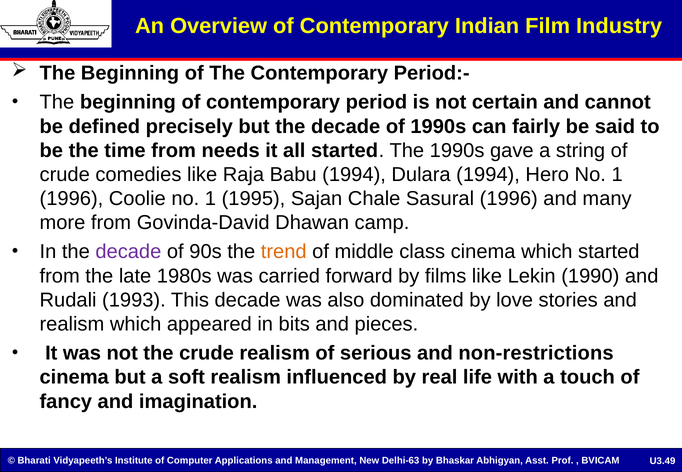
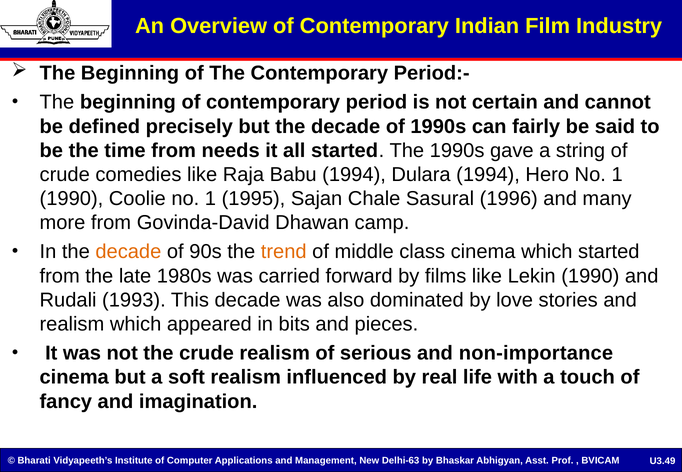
1996 at (71, 199): 1996 -> 1990
decade at (128, 252) colour: purple -> orange
non-restrictions: non-restrictions -> non-importance
